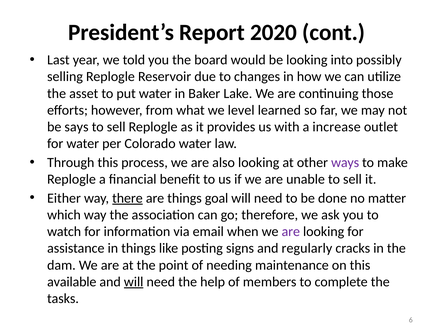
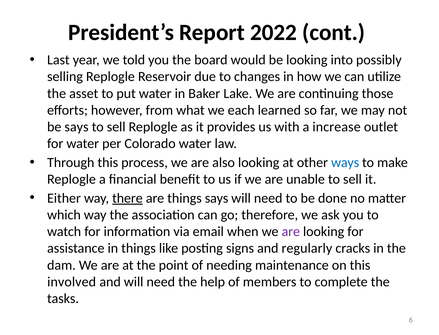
2020: 2020 -> 2022
level: level -> each
ways colour: purple -> blue
things goal: goal -> says
available: available -> involved
will at (134, 281) underline: present -> none
